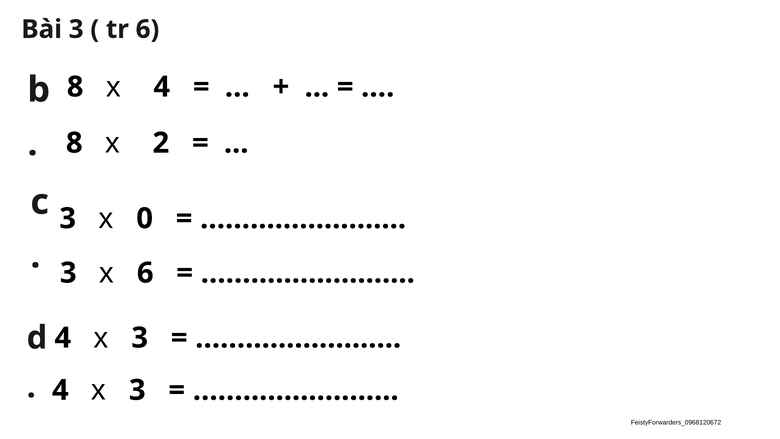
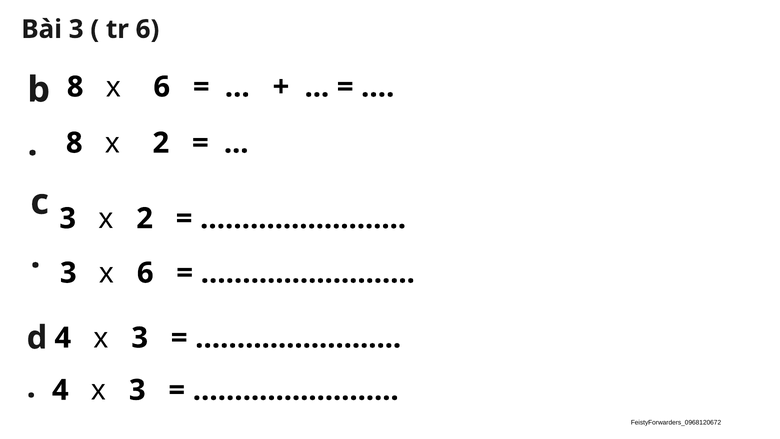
8 x 4: 4 -> 6
3 x 0: 0 -> 2
